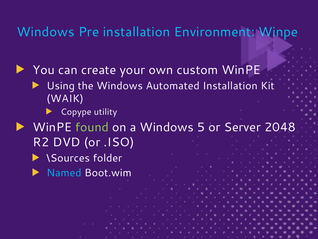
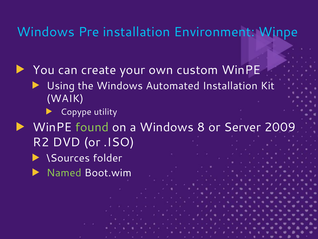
5: 5 -> 8
2048: 2048 -> 2009
Named colour: light blue -> light green
